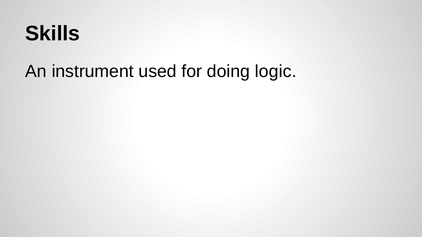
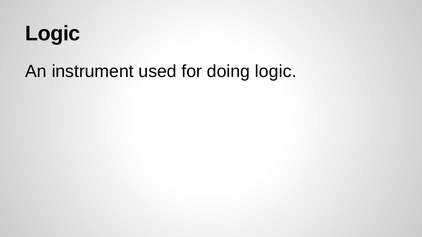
Skills at (53, 34): Skills -> Logic
